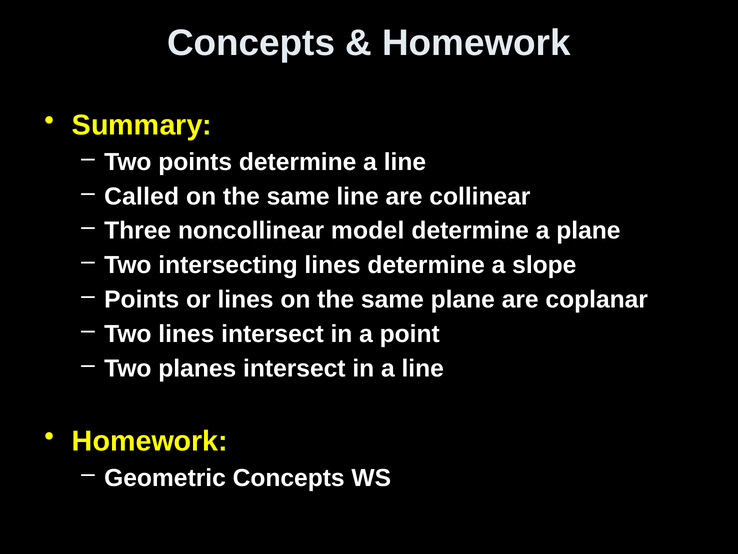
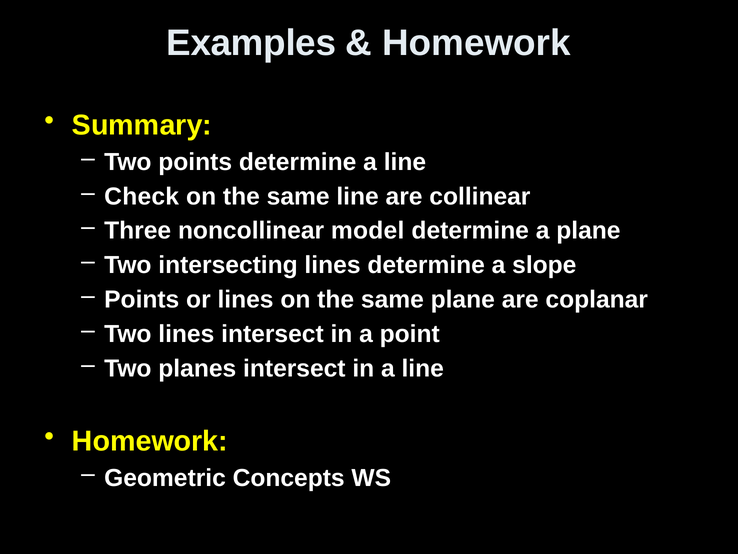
Concepts at (251, 43): Concepts -> Examples
Called: Called -> Check
